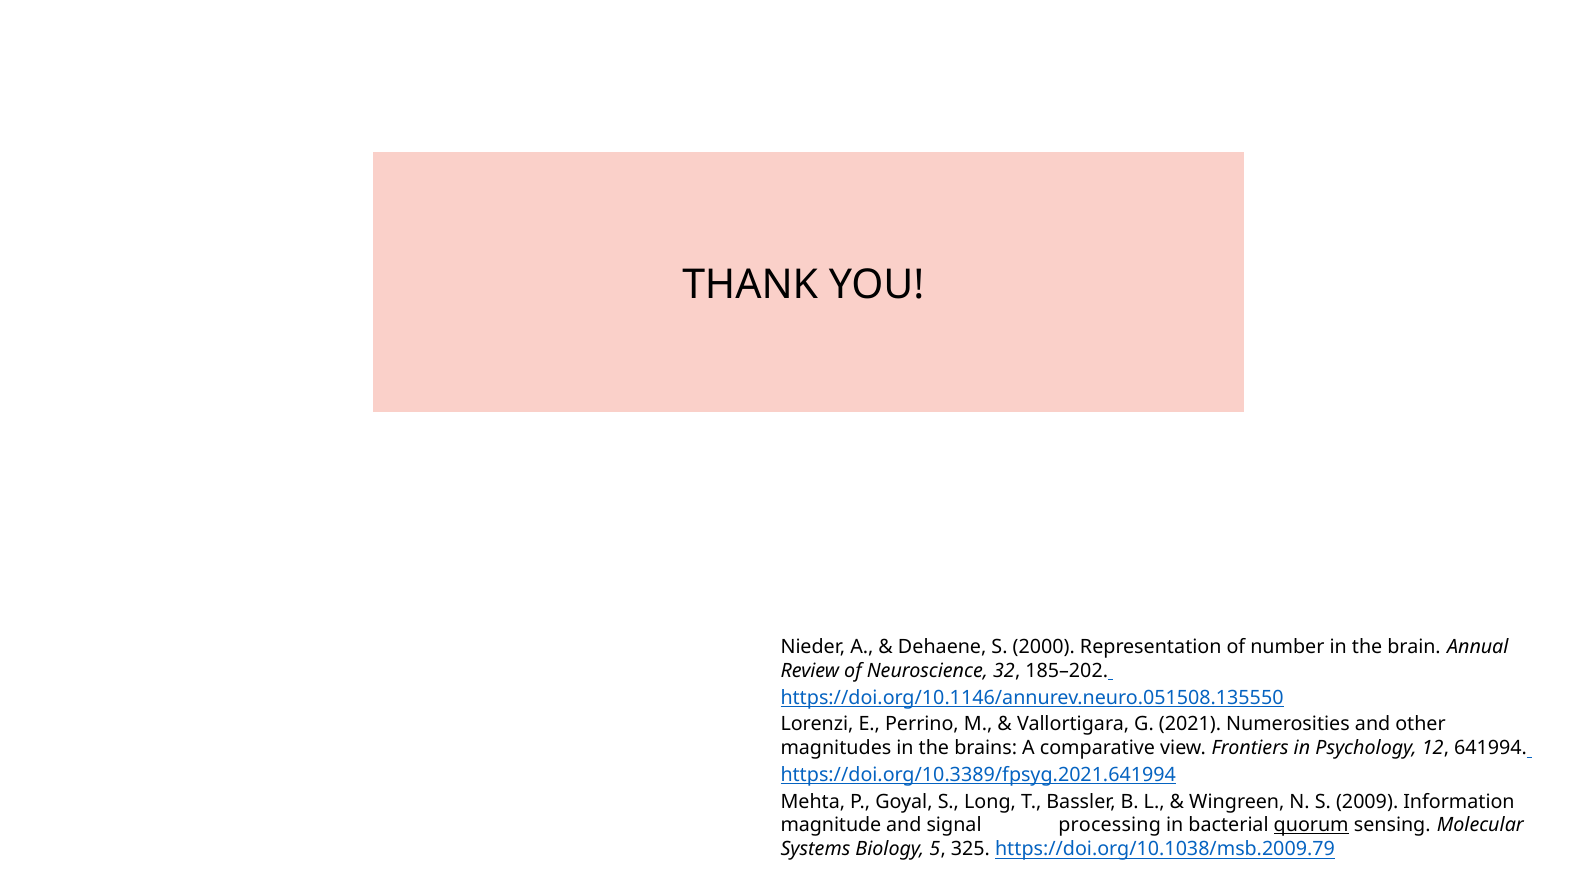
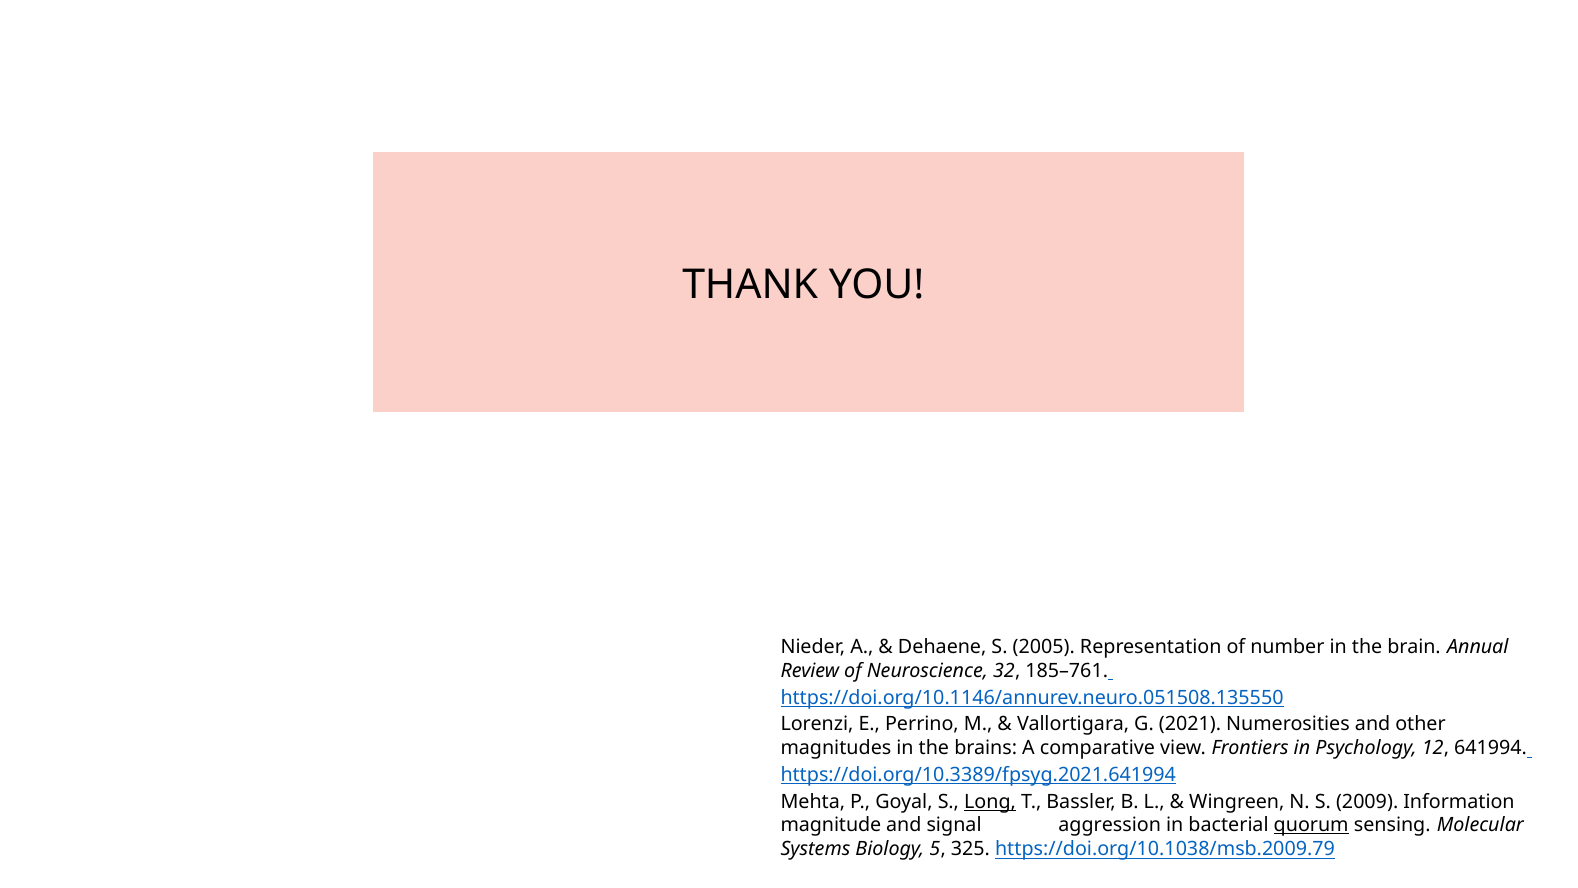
2000: 2000 -> 2005
185–202: 185–202 -> 185–761
Long underline: none -> present
processing: processing -> aggression
